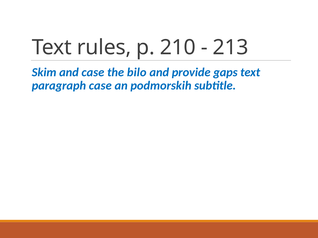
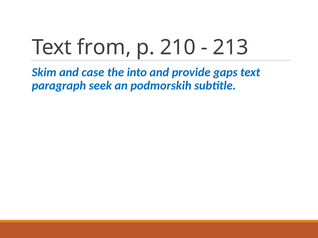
rules: rules -> from
bilo: bilo -> into
paragraph case: case -> seek
